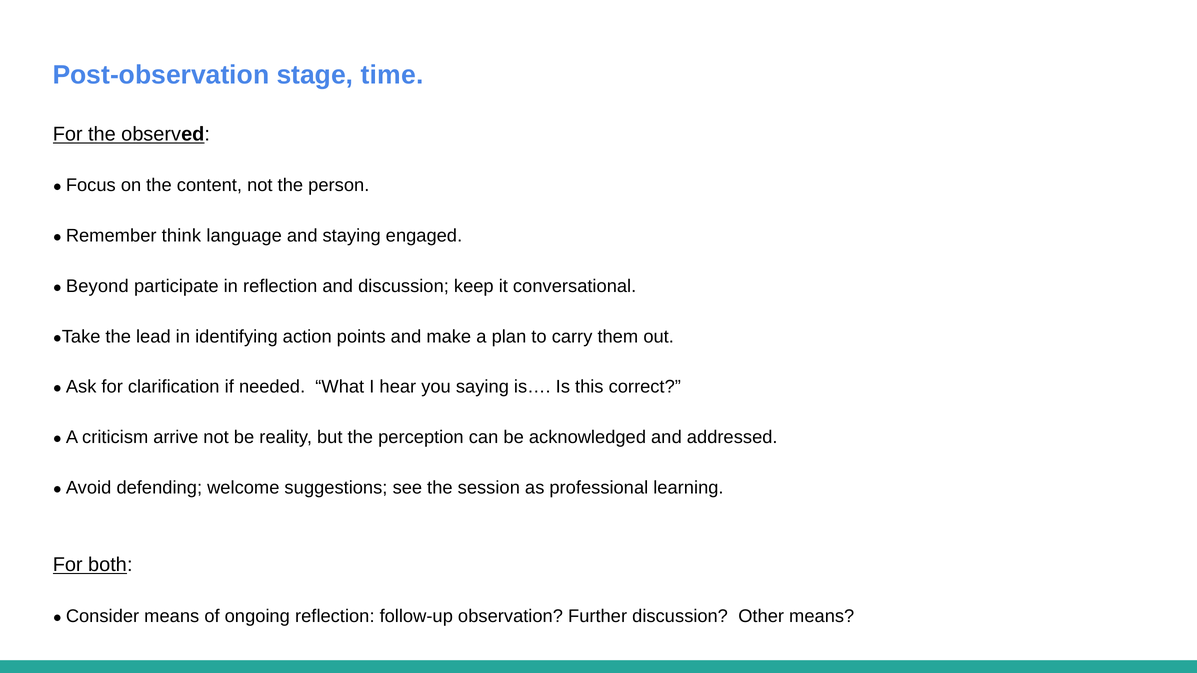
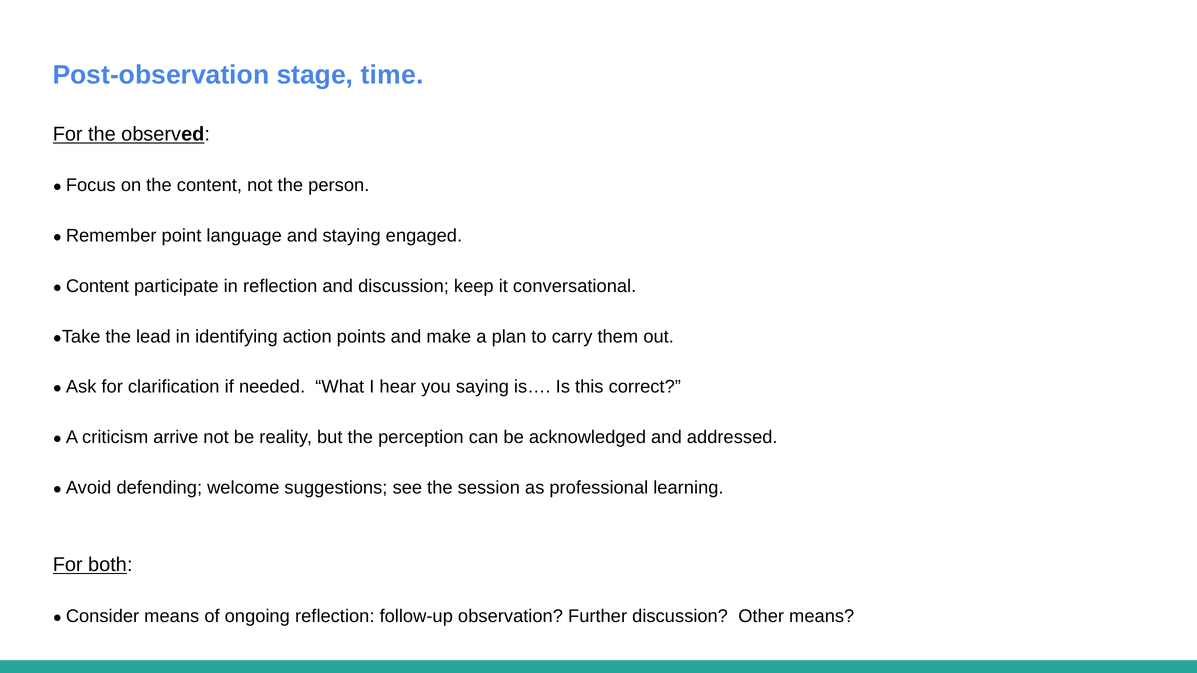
think: think -> point
Beyond at (97, 286): Beyond -> Content
